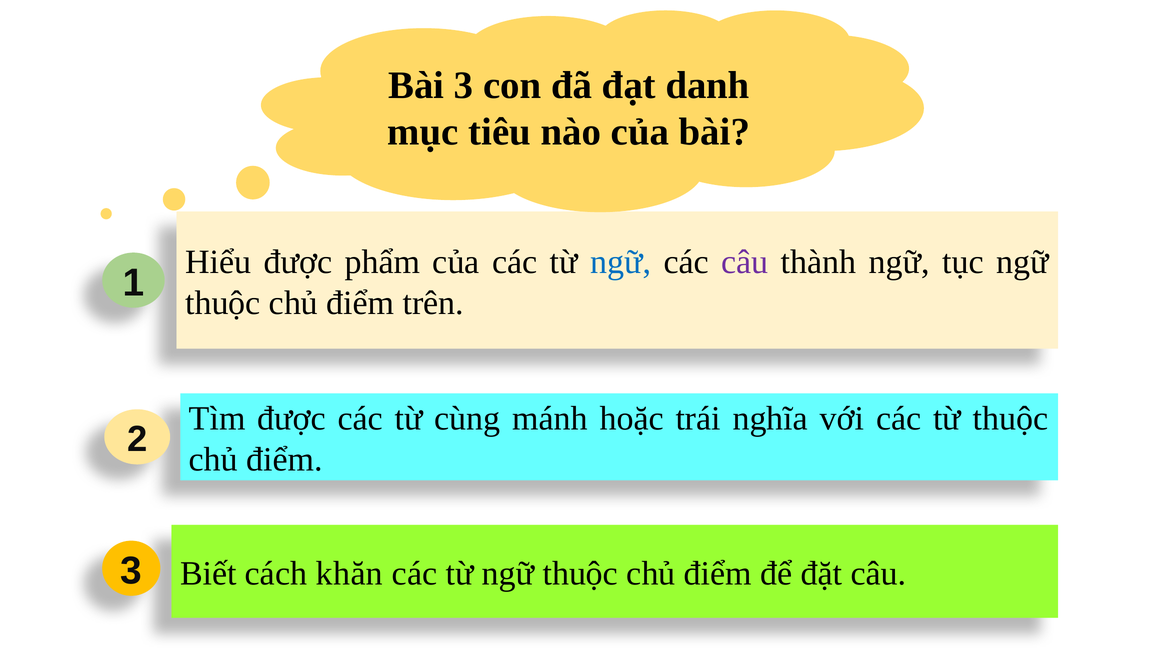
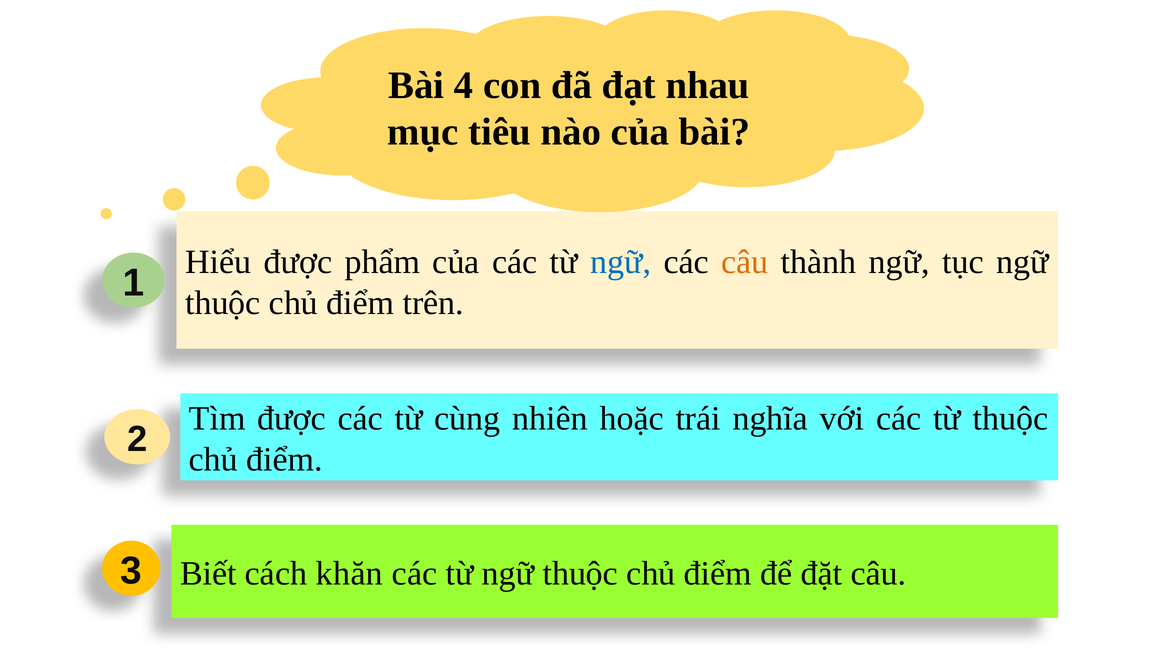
Bài 3: 3 -> 4
danh: danh -> nhau
câu at (745, 262) colour: purple -> orange
mánh: mánh -> nhiên
